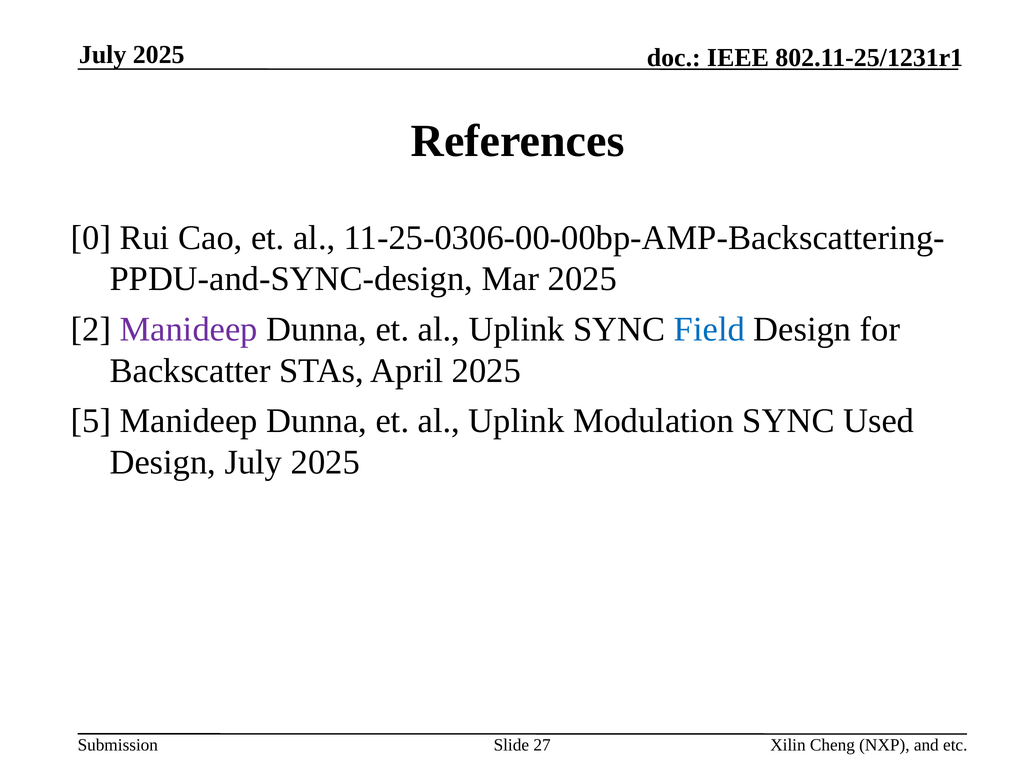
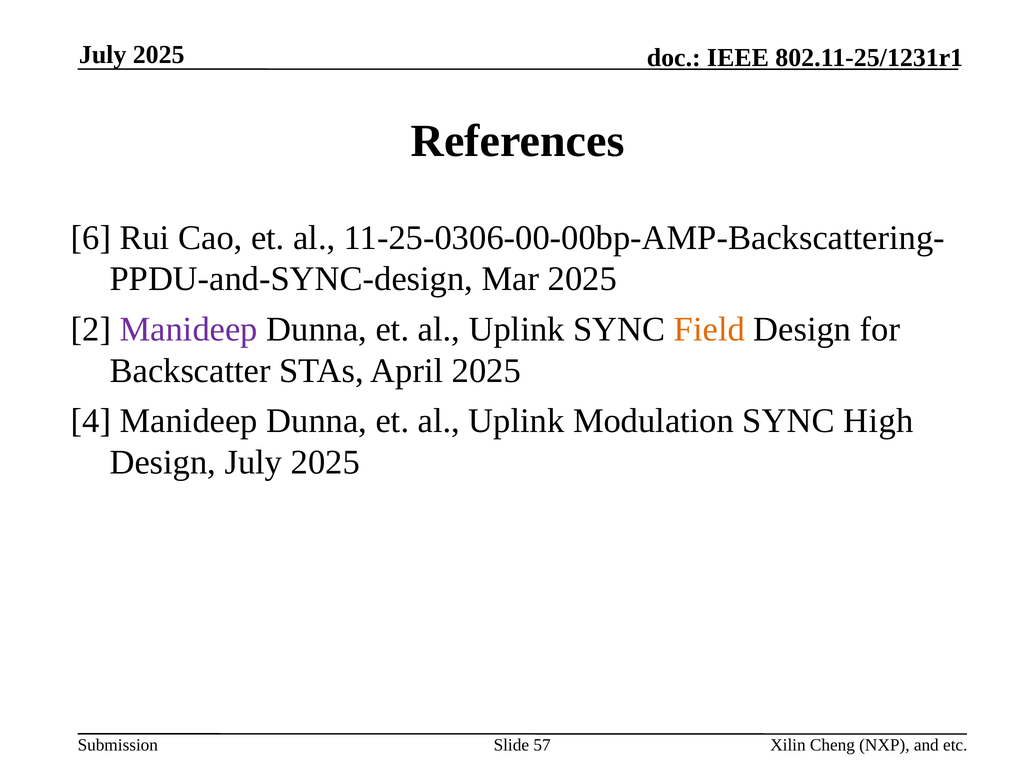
0: 0 -> 6
Field colour: blue -> orange
5: 5 -> 4
Used: Used -> High
27: 27 -> 57
